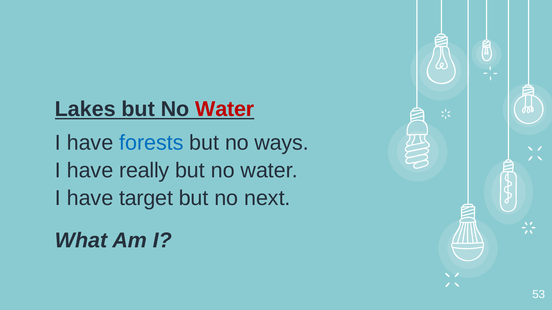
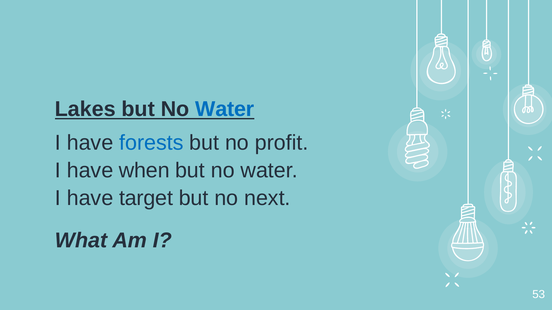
Water at (225, 109) colour: red -> blue
ways: ways -> profit
really: really -> when
